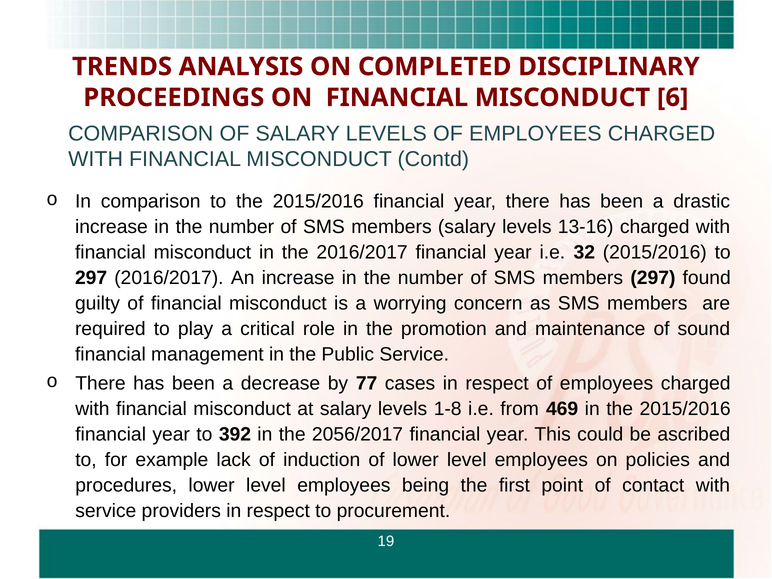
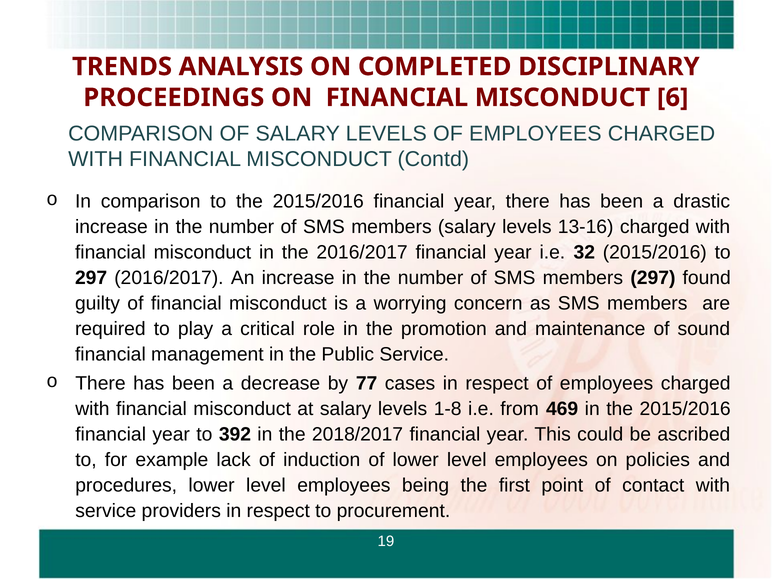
2056/2017: 2056/2017 -> 2018/2017
